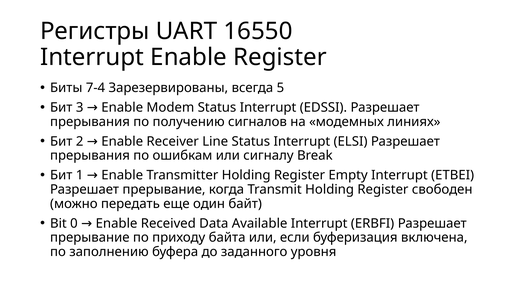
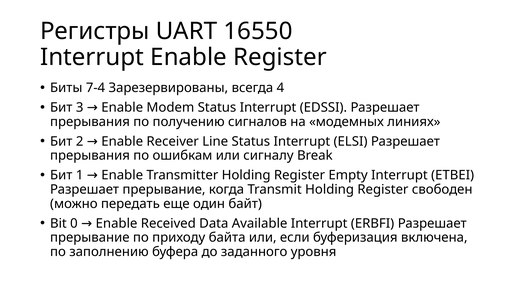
5: 5 -> 4
